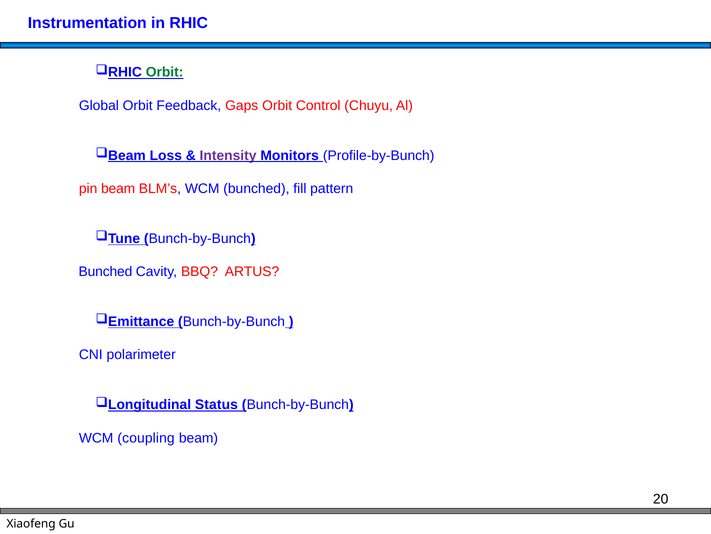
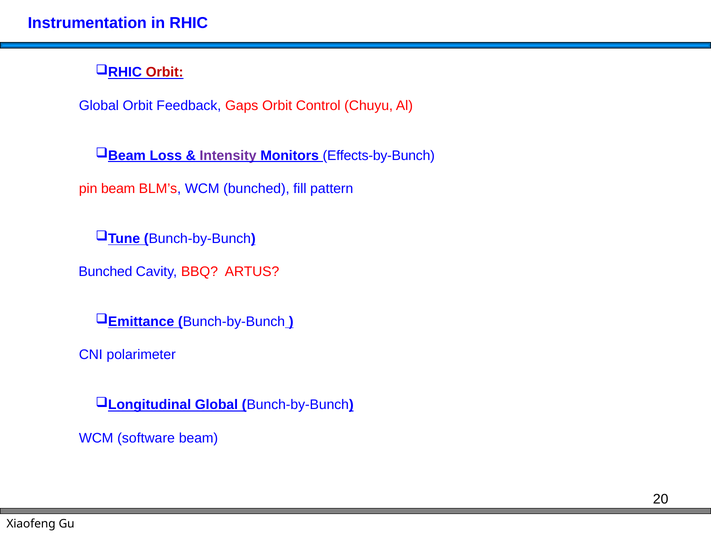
Orbit at (165, 72) colour: green -> red
Profile-by-Bunch: Profile-by-Bunch -> Effects-by-Bunch
Status at (216, 404): Status -> Global
coupling: coupling -> software
